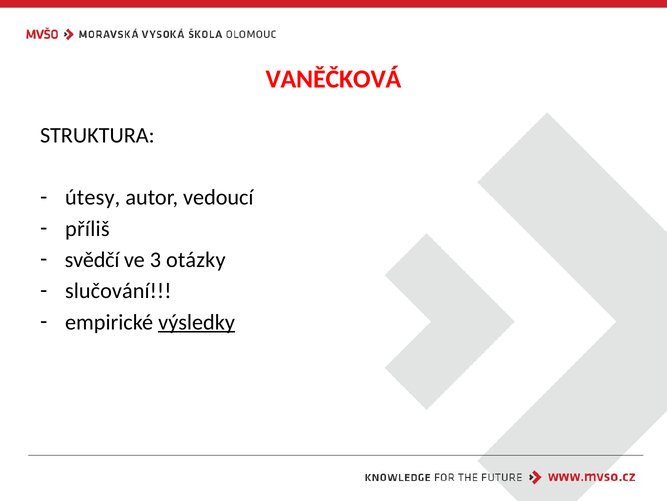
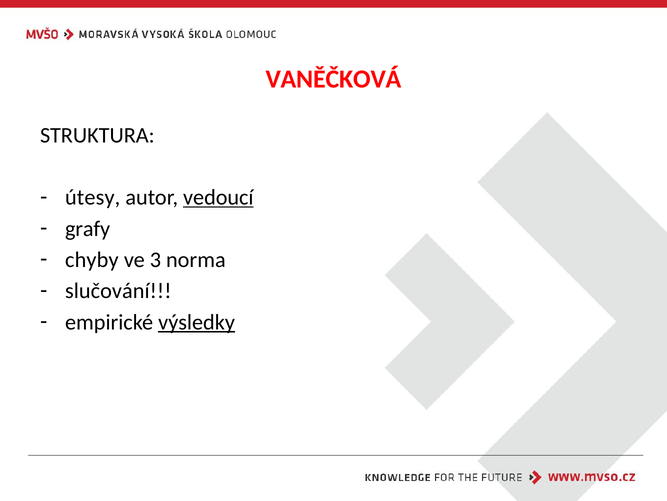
vedoucí underline: none -> present
příliš: příliš -> grafy
svědčí: svědčí -> chyby
otázky: otázky -> norma
